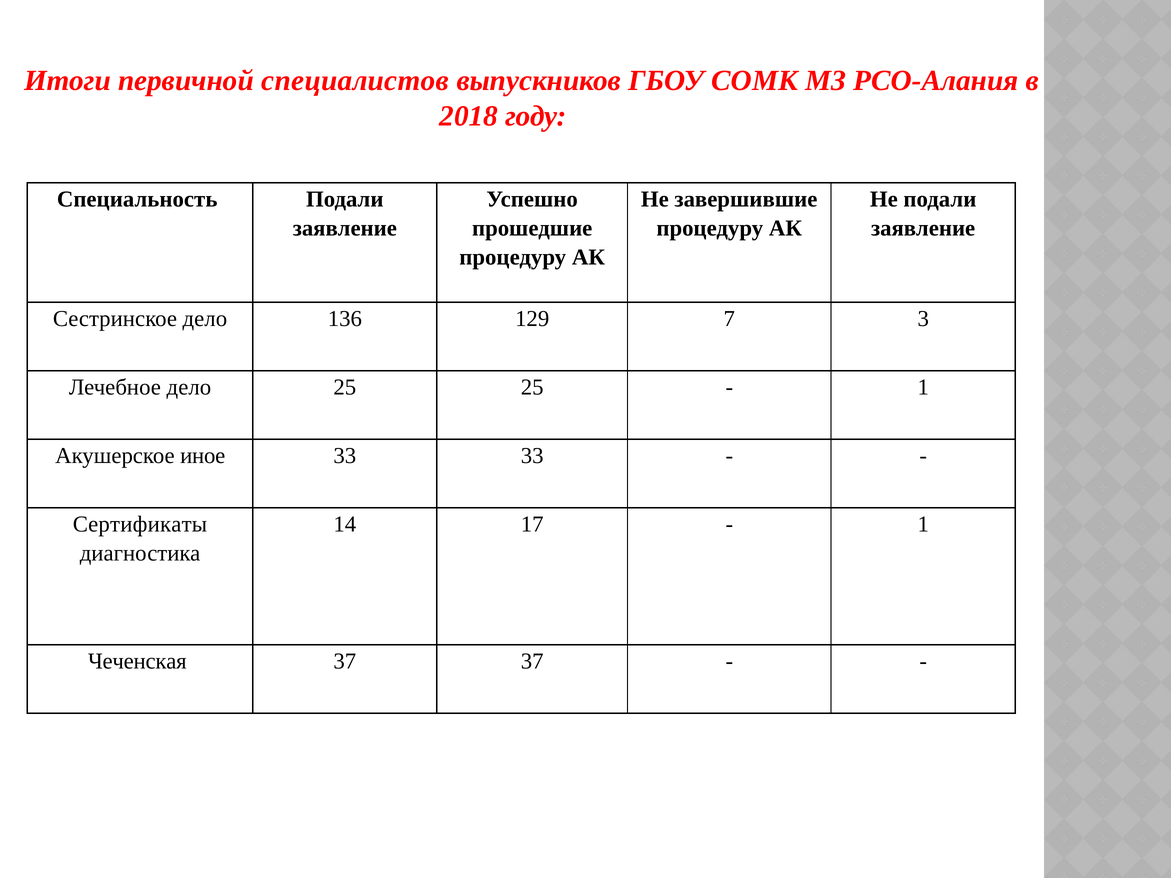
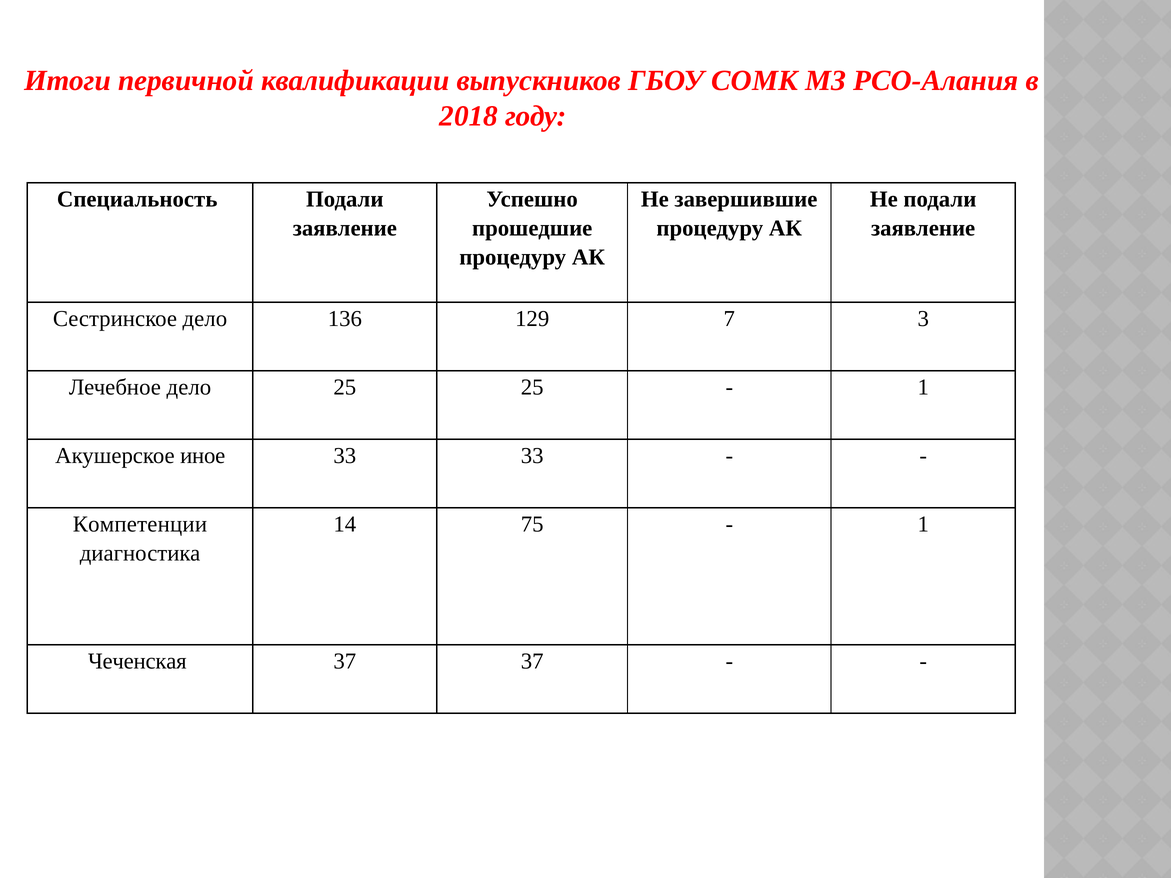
специалистов: специалистов -> квалификации
Сертификаты: Сертификаты -> Компетенции
17: 17 -> 75
